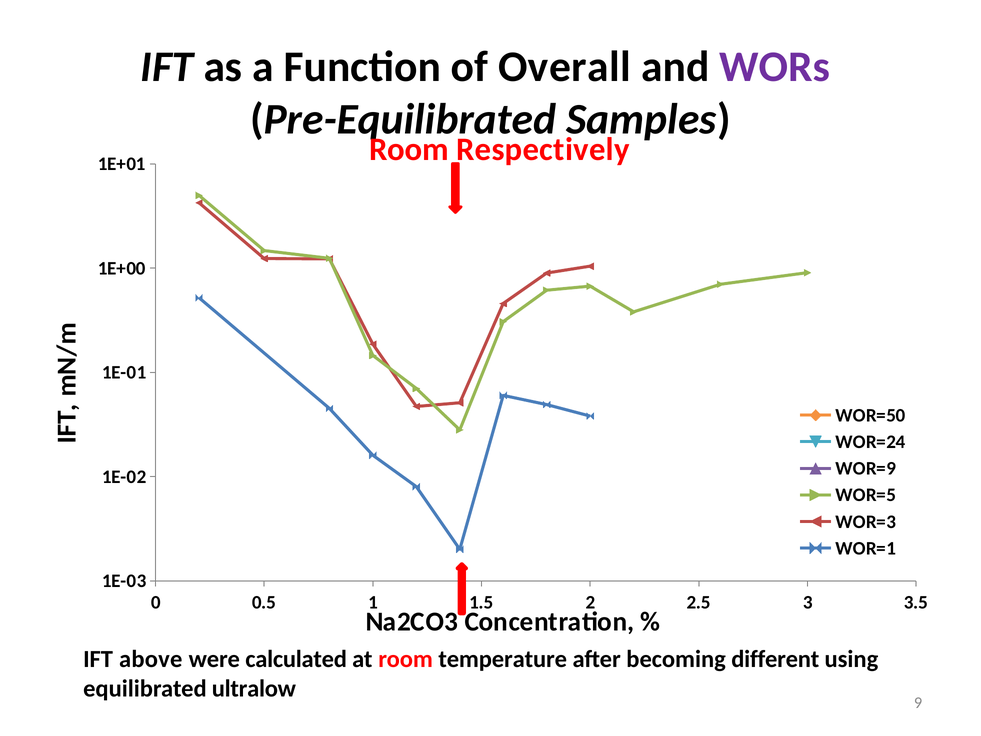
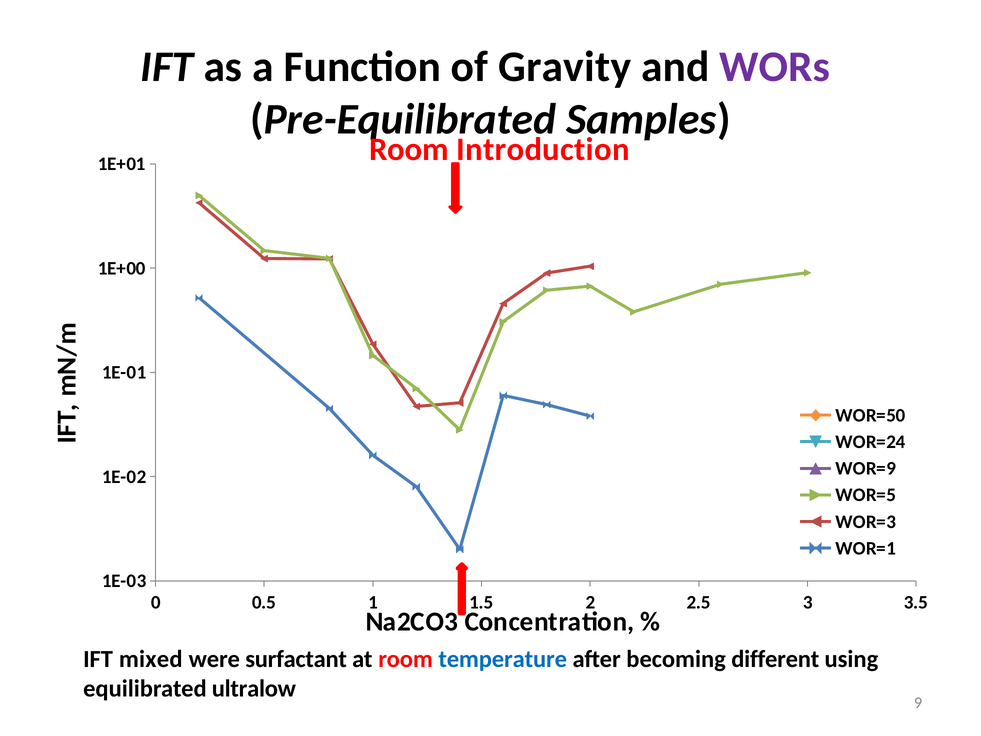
Overall: Overall -> Gravity
Respectively: Respectively -> Introduction
above: above -> mixed
calculated: calculated -> surfactant
temperature colour: black -> blue
